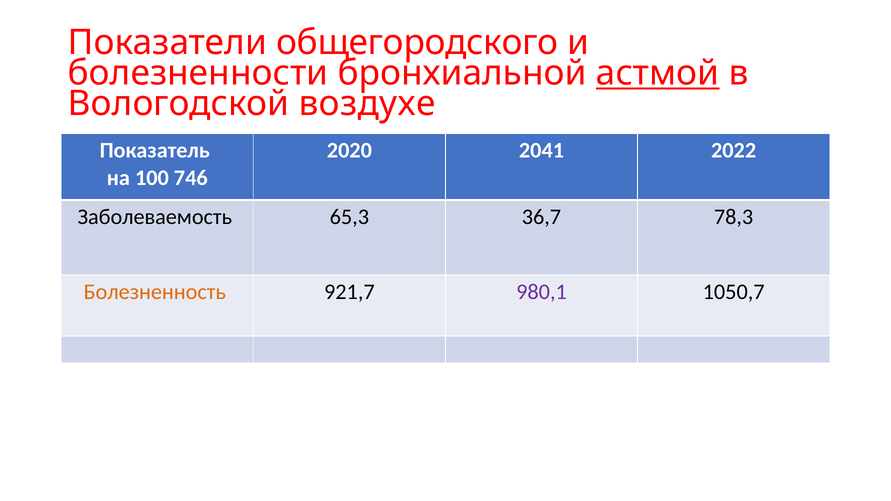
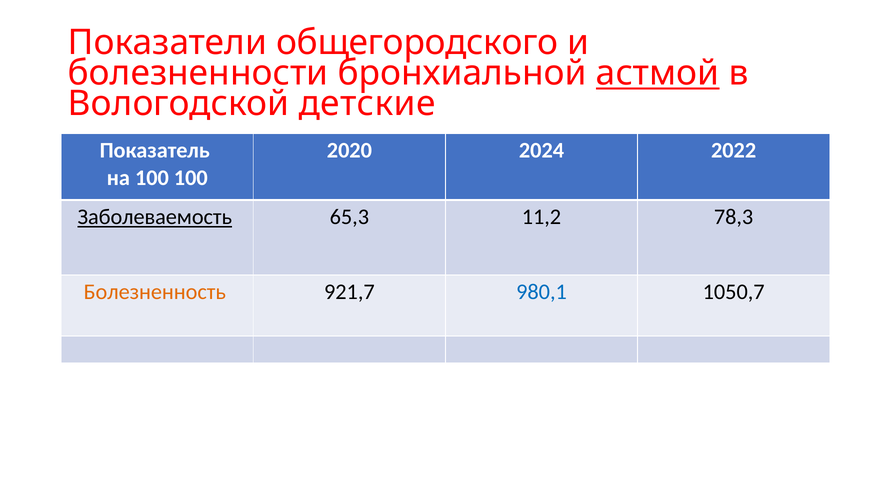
воздухе: воздухе -> детские
2041: 2041 -> 2024
100 746: 746 -> 100
Заболеваемость underline: none -> present
36,7: 36,7 -> 11,2
980,1 colour: purple -> blue
